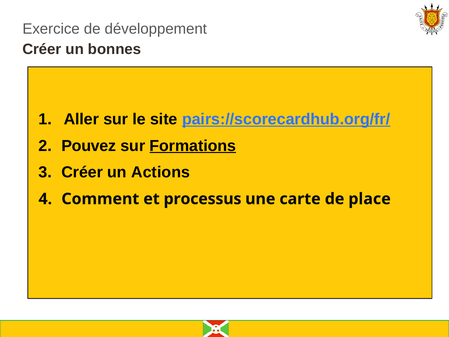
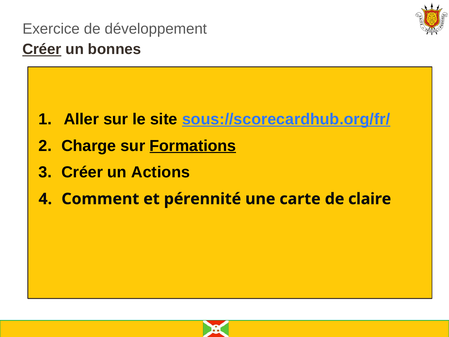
Créer at (42, 49) underline: none -> present
pairs://scorecardhub.org/fr/: pairs://scorecardhub.org/fr/ -> sous://scorecardhub.org/fr/
Pouvez: Pouvez -> Charge
processus: processus -> pérennité
place: place -> claire
